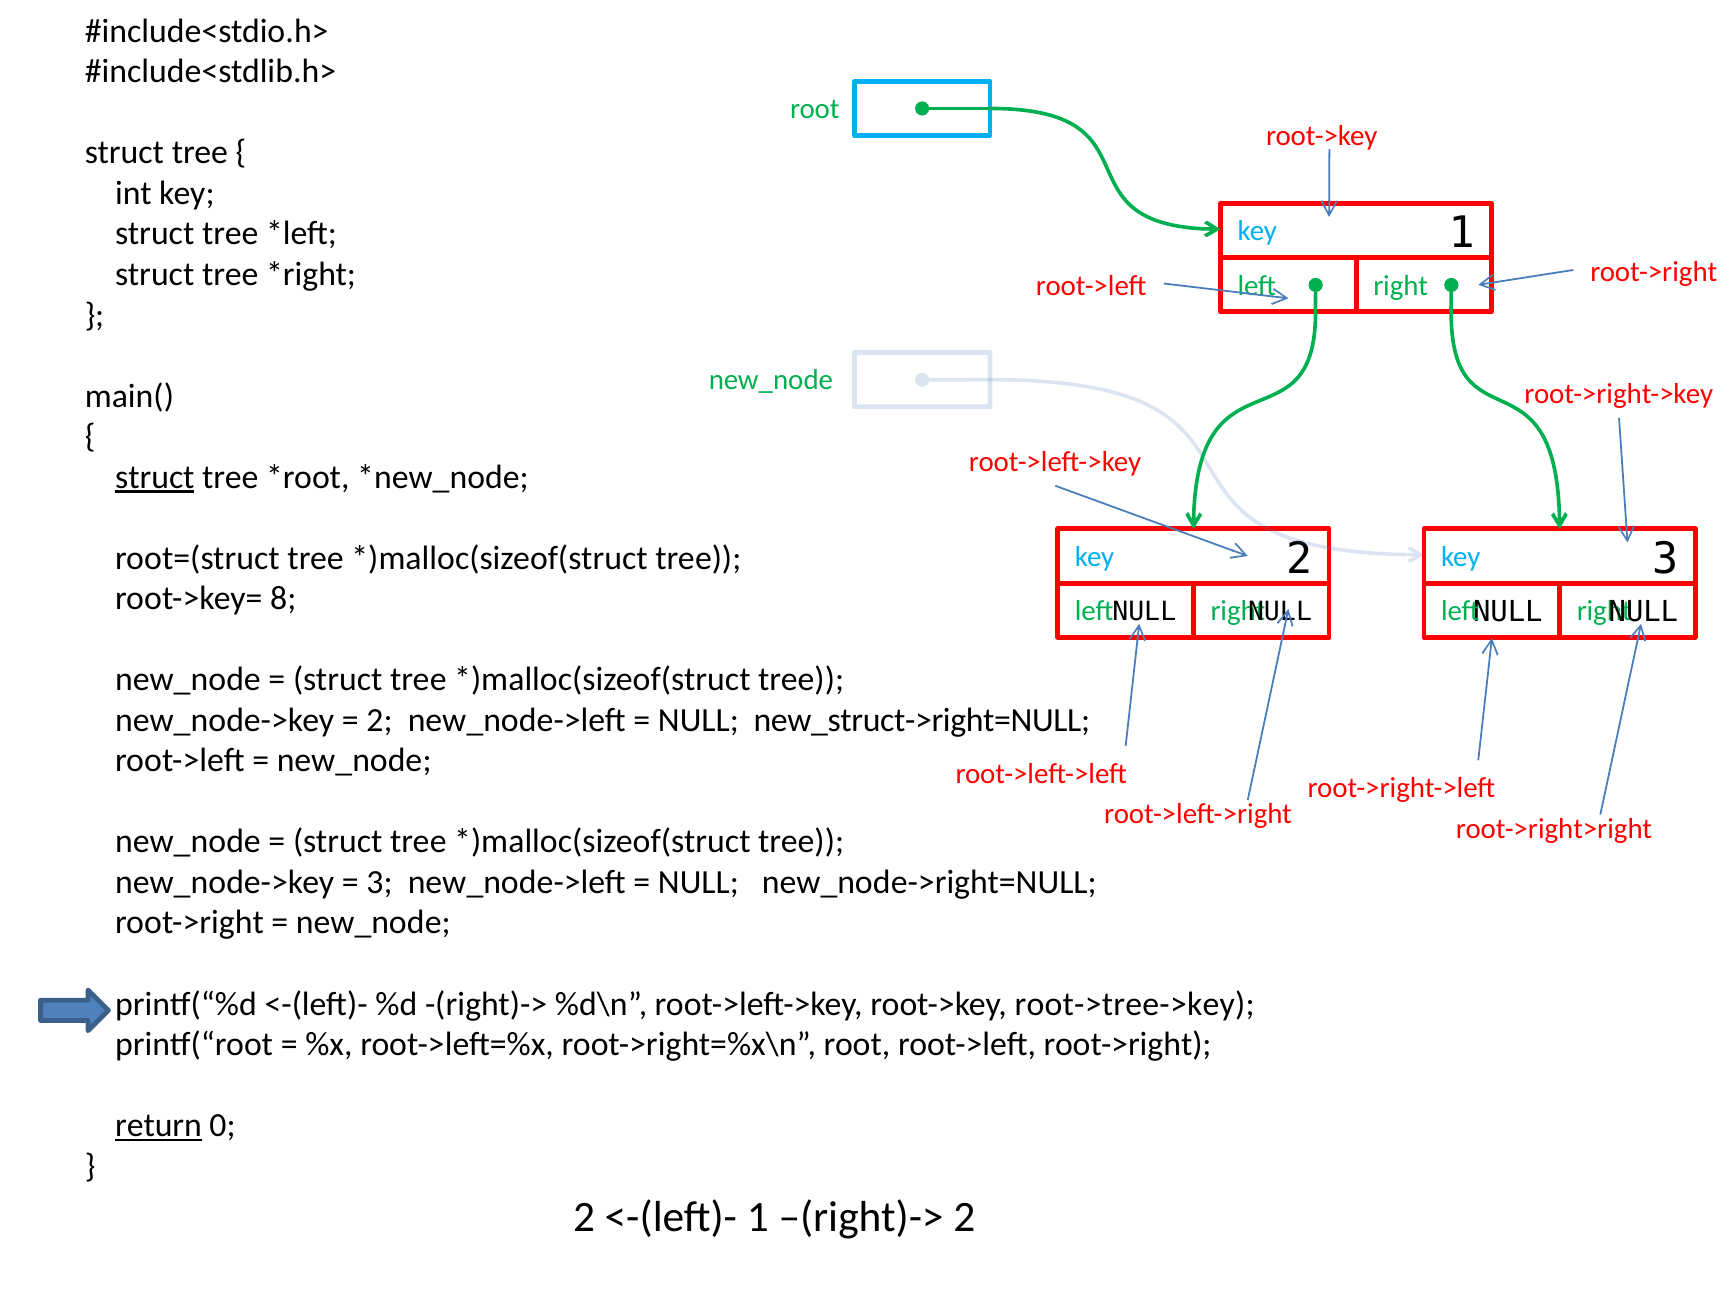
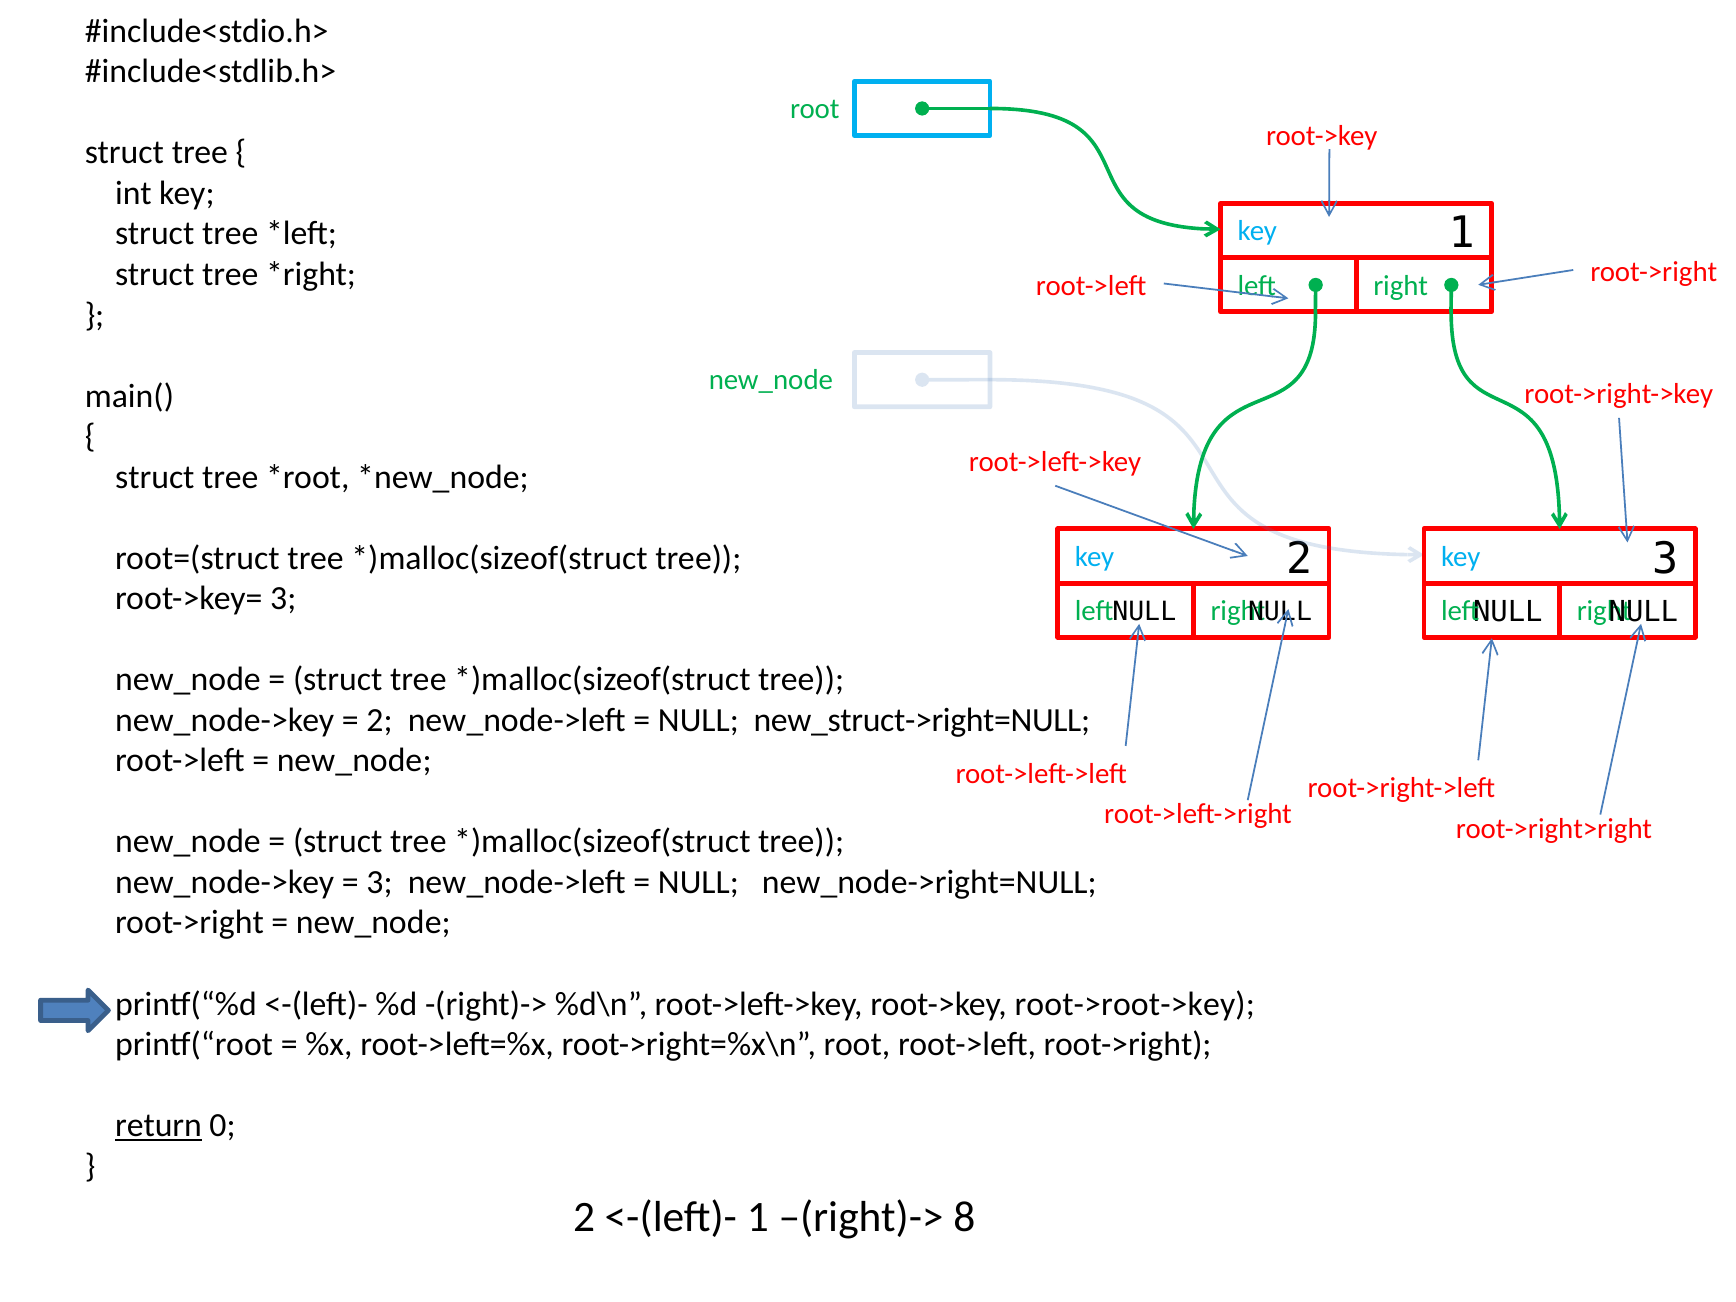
struct at (155, 477) underline: present -> none
root->key= 8: 8 -> 3
root->tree->key: root->tree->key -> root->root->key
–(right)-> 2: 2 -> 8
